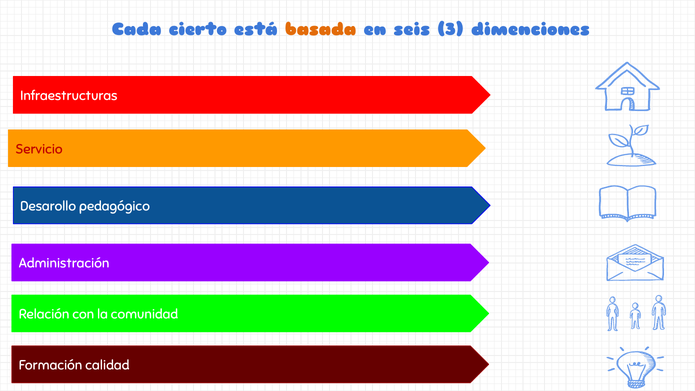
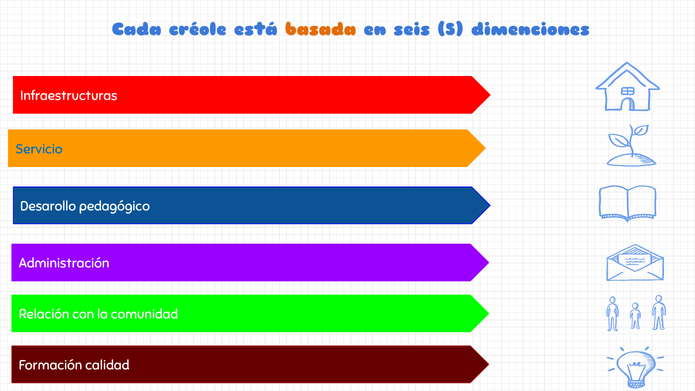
cierto: cierto -> créole
3: 3 -> 5
Servicio colour: red -> blue
